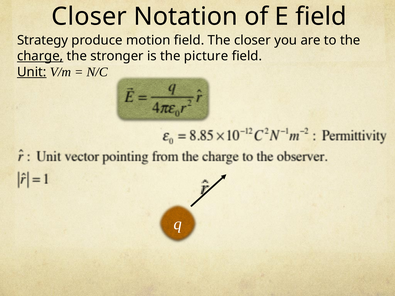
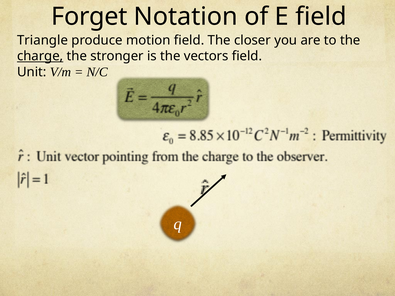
Closer at (89, 17): Closer -> Forget
Strategy: Strategy -> Triangle
picture: picture -> vectors
Unit underline: present -> none
